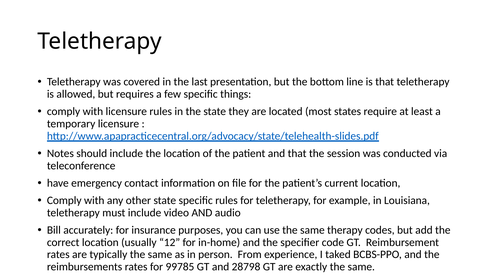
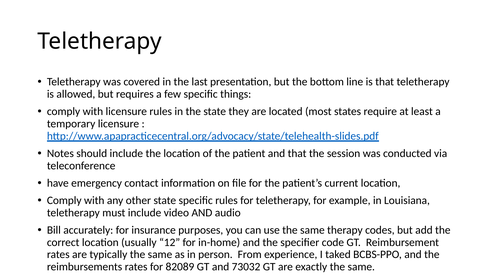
99785: 99785 -> 82089
28798: 28798 -> 73032
